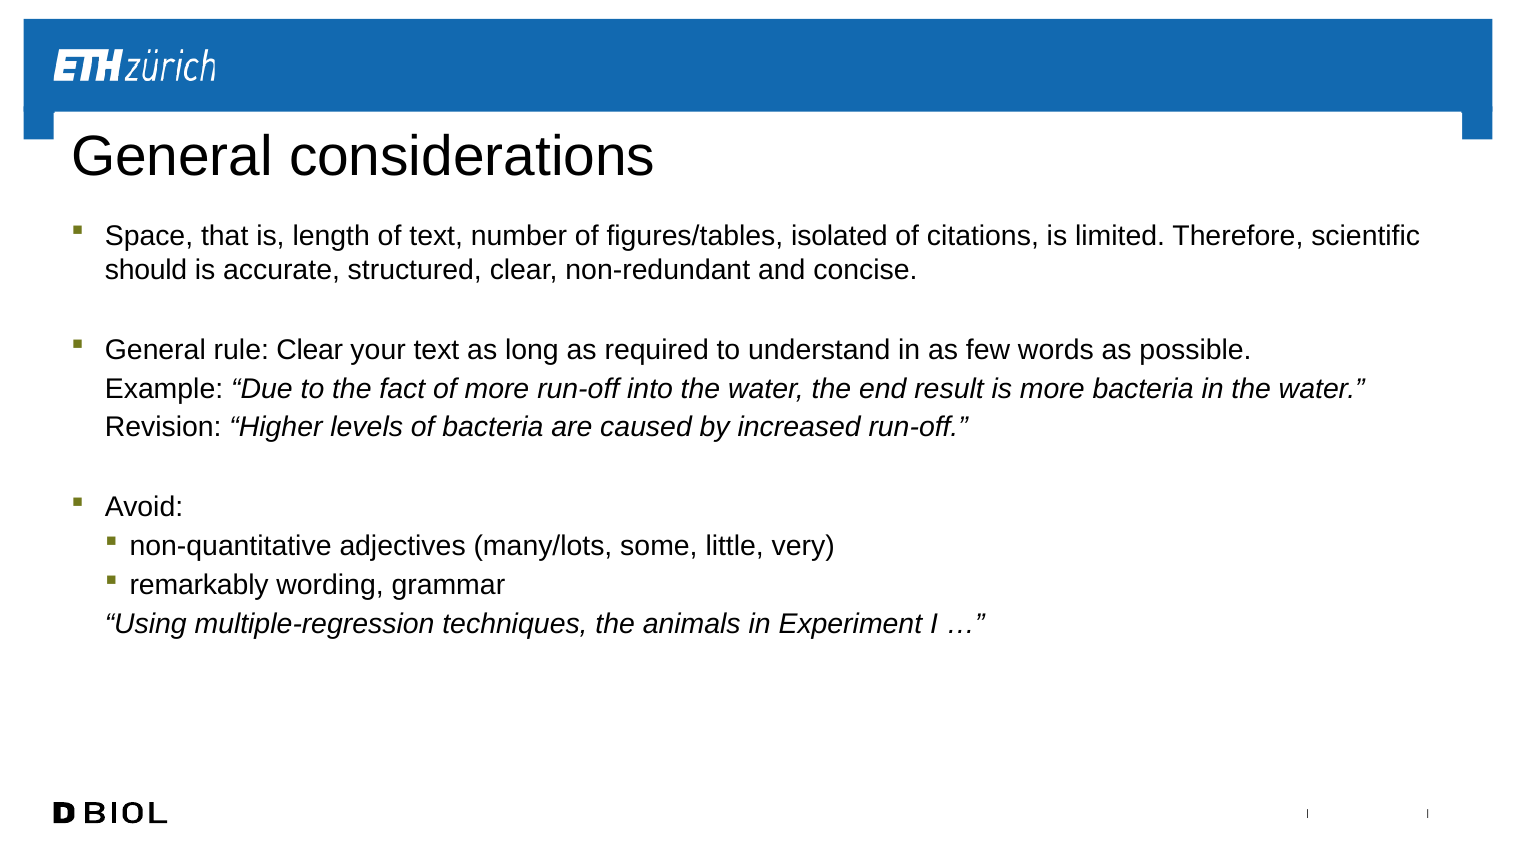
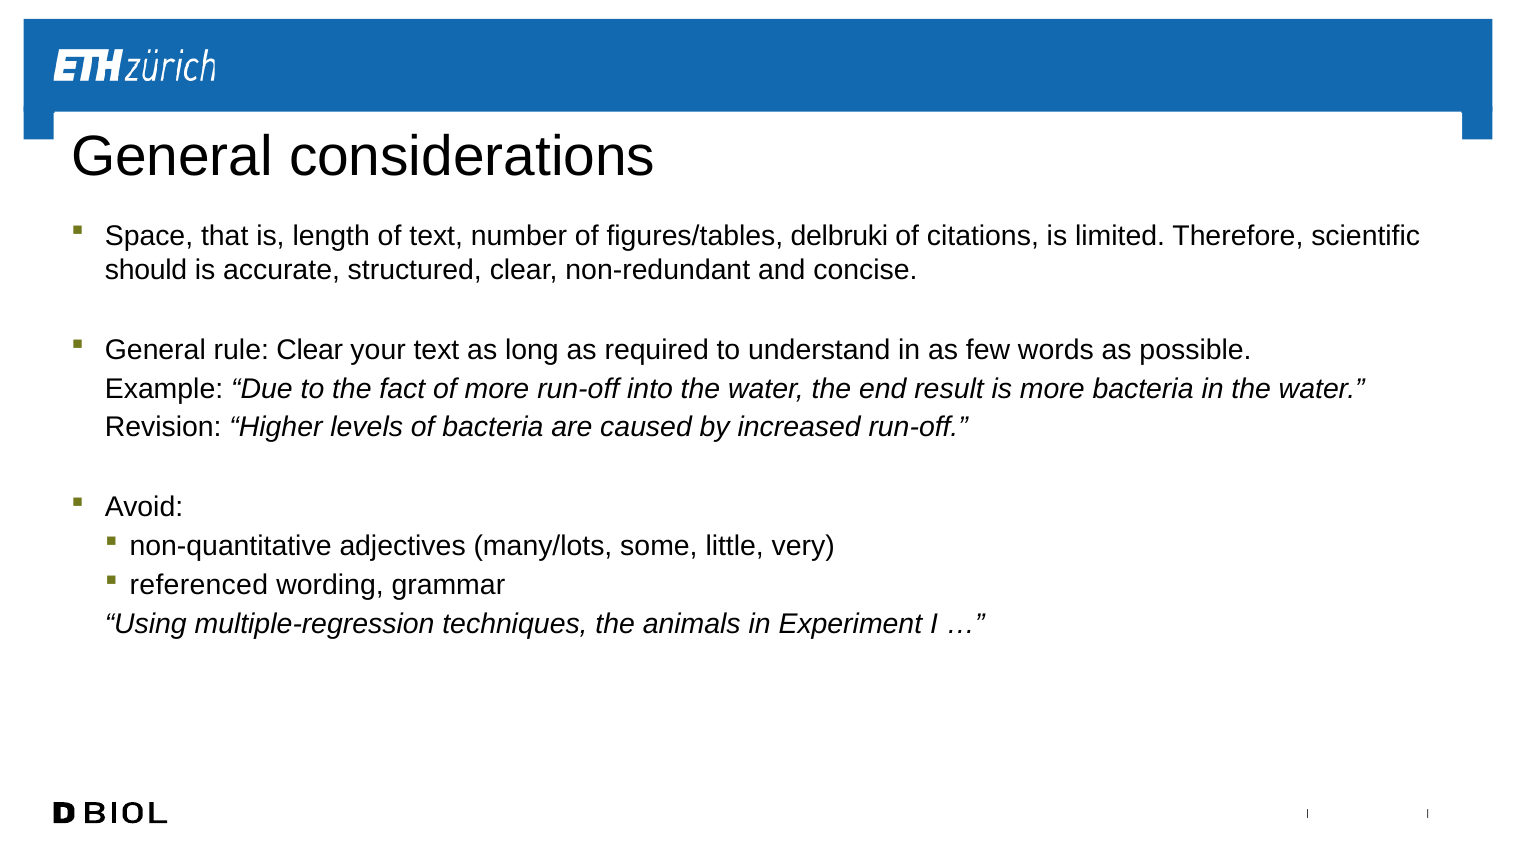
isolated: isolated -> delbruki
remarkably: remarkably -> referenced
